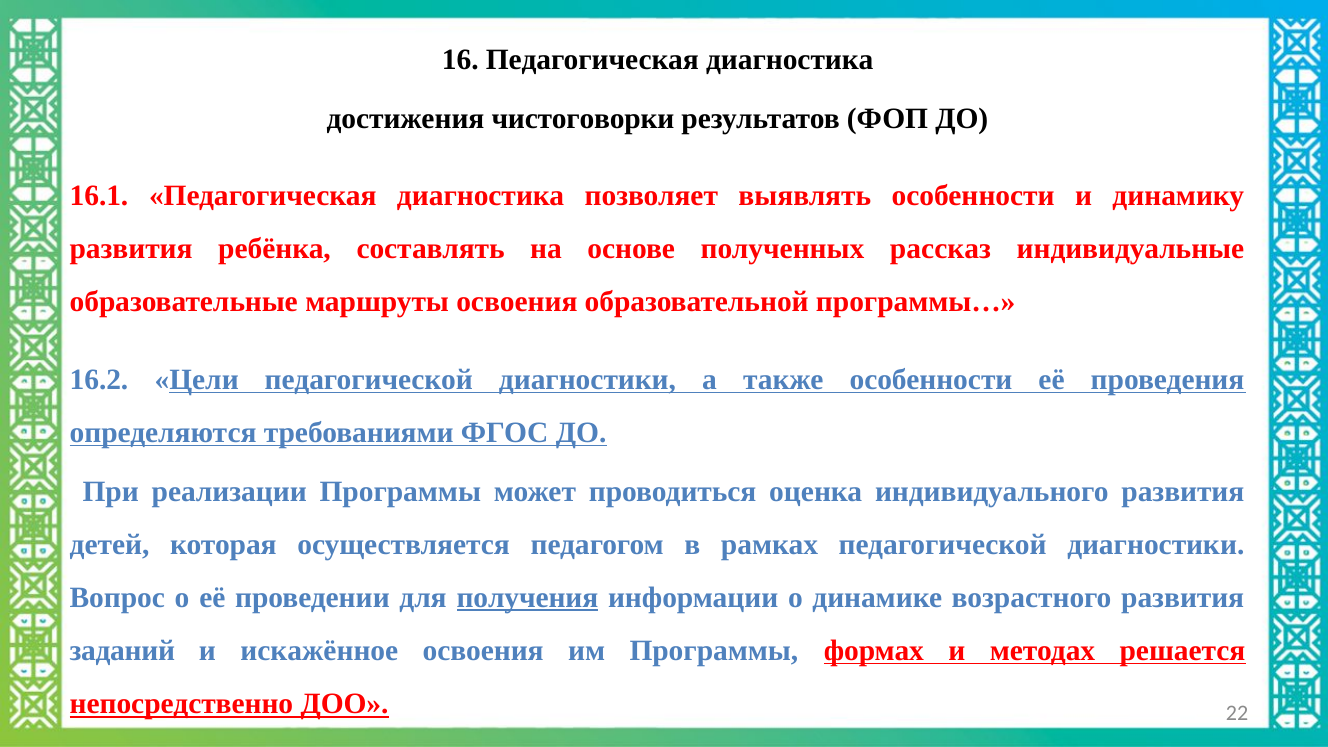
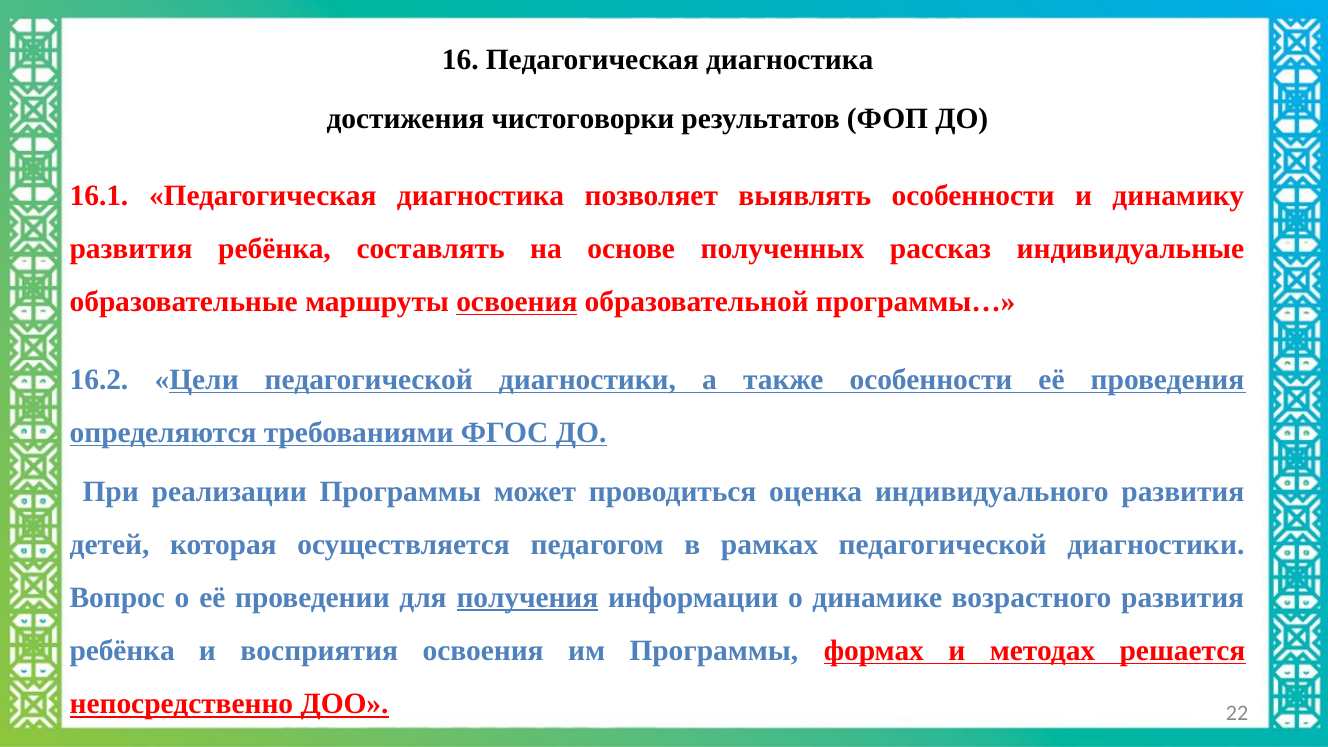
освоения at (517, 302) underline: none -> present
заданий at (122, 651): заданий -> ребёнка
искажённое: искажённое -> восприятия
